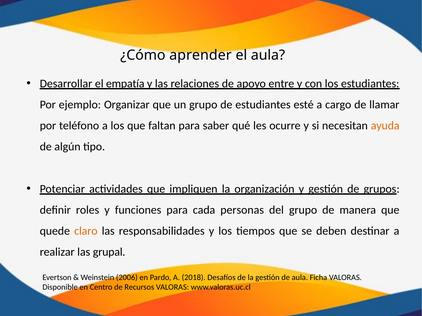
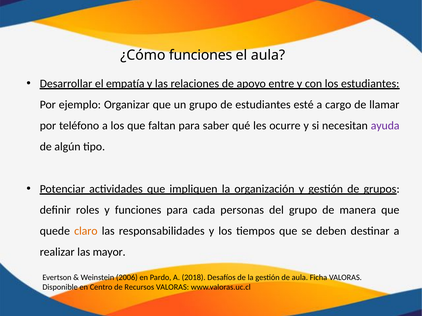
¿Cómo aprender: aprender -> funciones
ayuda colour: orange -> purple
grupal: grupal -> mayor
